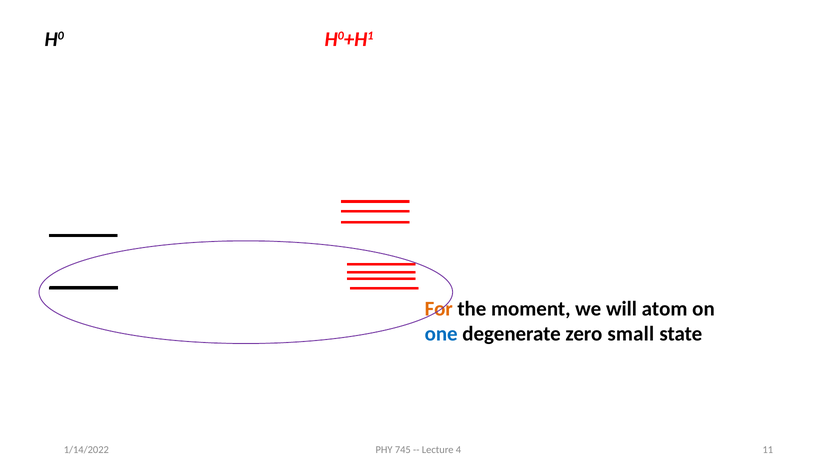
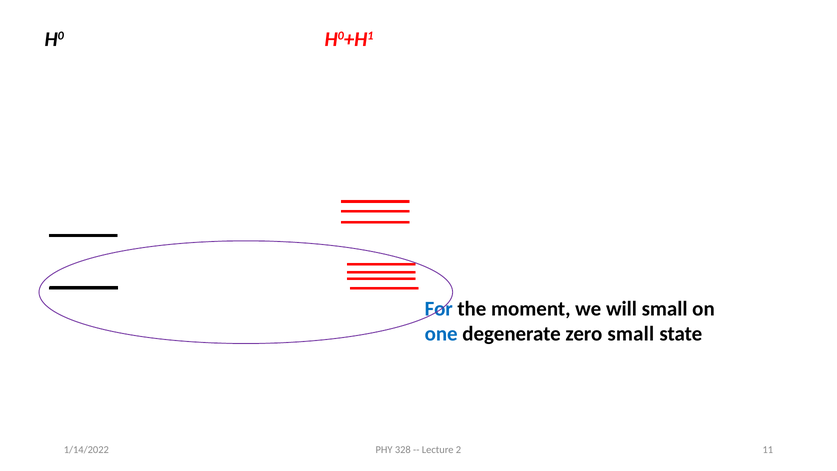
For colour: orange -> blue
will atom: atom -> small
745: 745 -> 328
4: 4 -> 2
